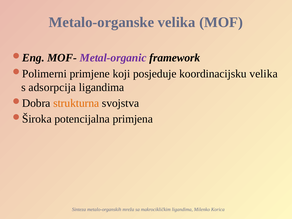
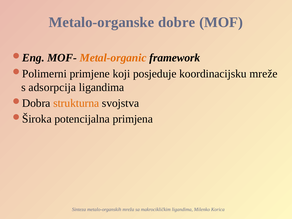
Metalo-organske velika: velika -> dobre
Metal-organic colour: purple -> orange
koordinacijsku velika: velika -> mreže
